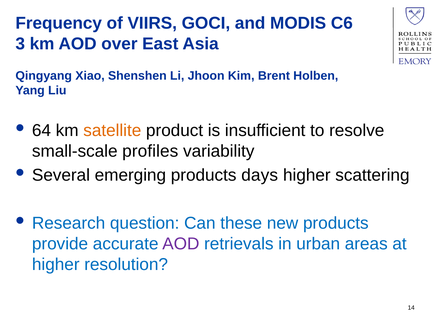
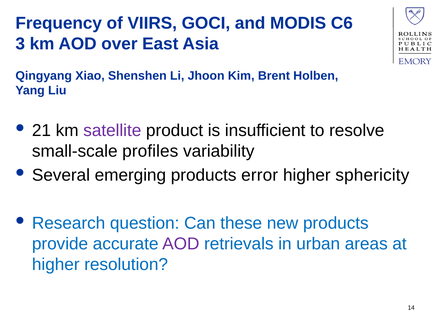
64: 64 -> 21
satellite colour: orange -> purple
days: days -> error
scattering: scattering -> sphericity
